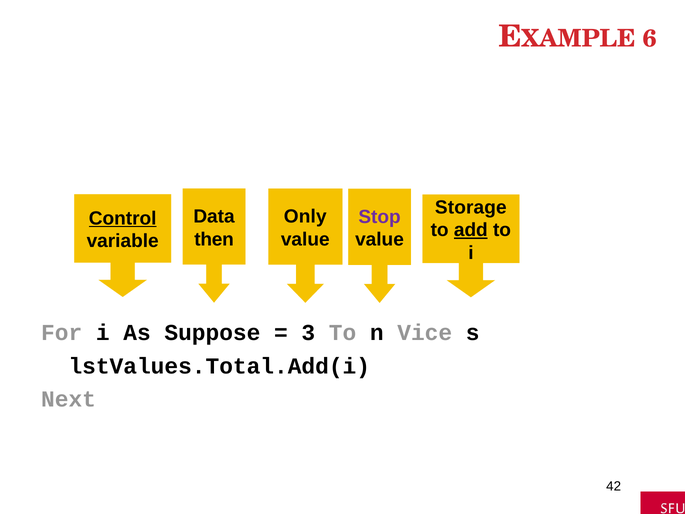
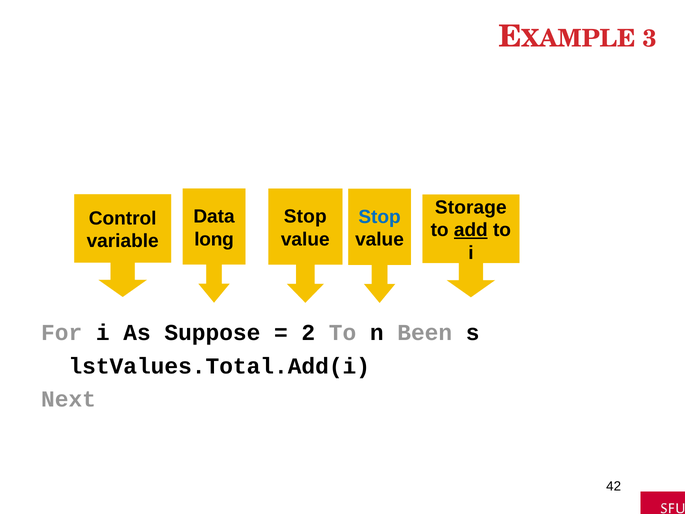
6: 6 -> 3
Only at (305, 216): Only -> Stop
Stop at (380, 217) colour: purple -> blue
Control underline: present -> none
then: then -> long
3: 3 -> 2
Vice: Vice -> Been
